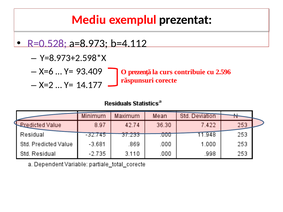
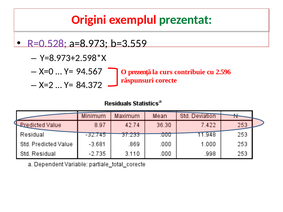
Mediu: Mediu -> Origini
prezentat colour: black -> green
b=4.112: b=4.112 -> b=3.559
X=6: X=6 -> X=0
93.409: 93.409 -> 94.567
14.177: 14.177 -> 84.372
